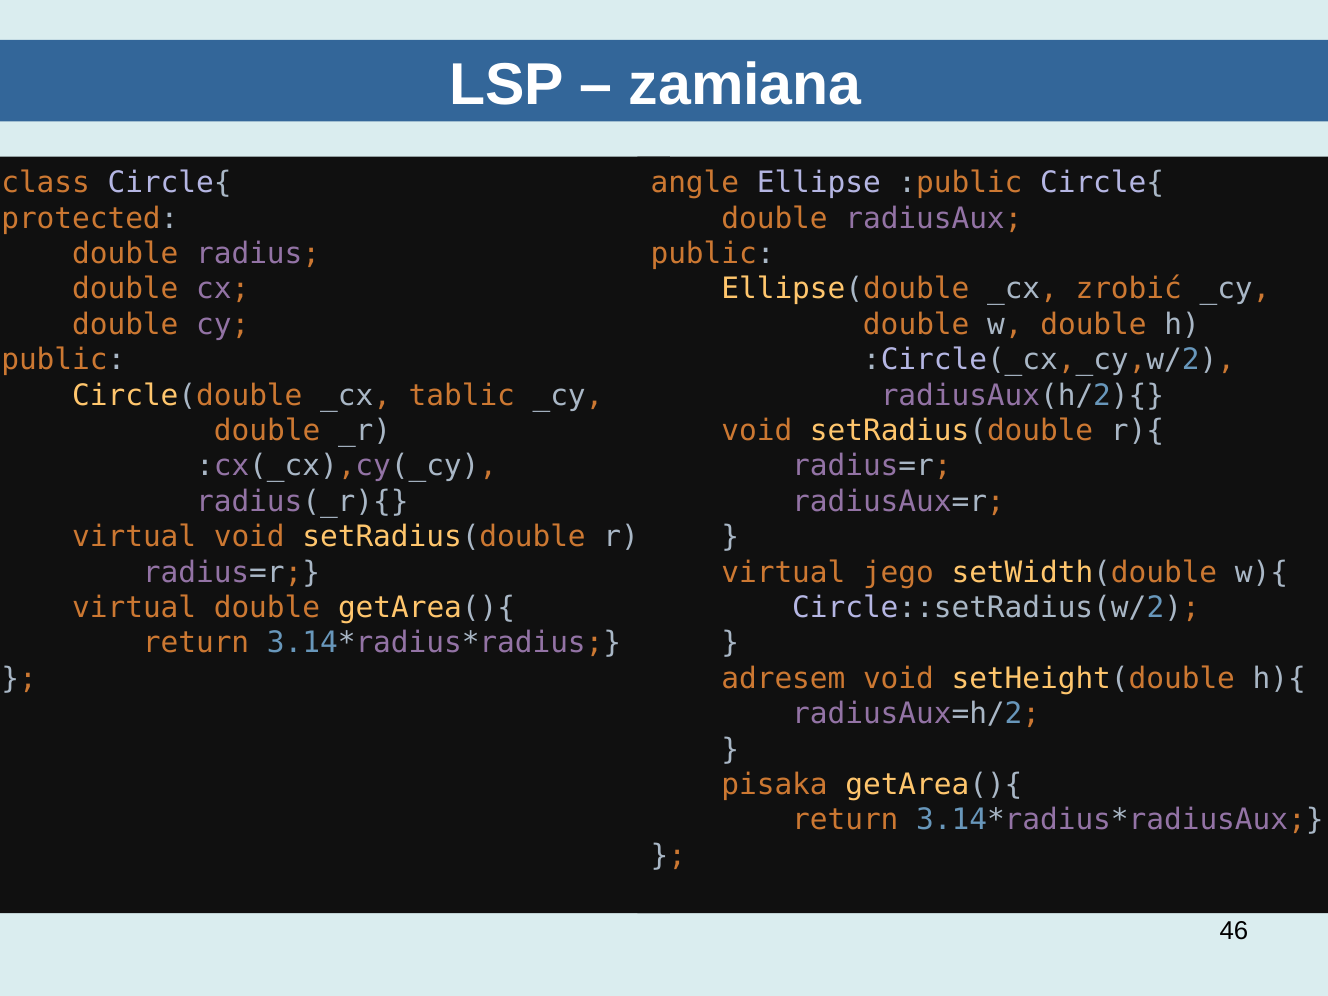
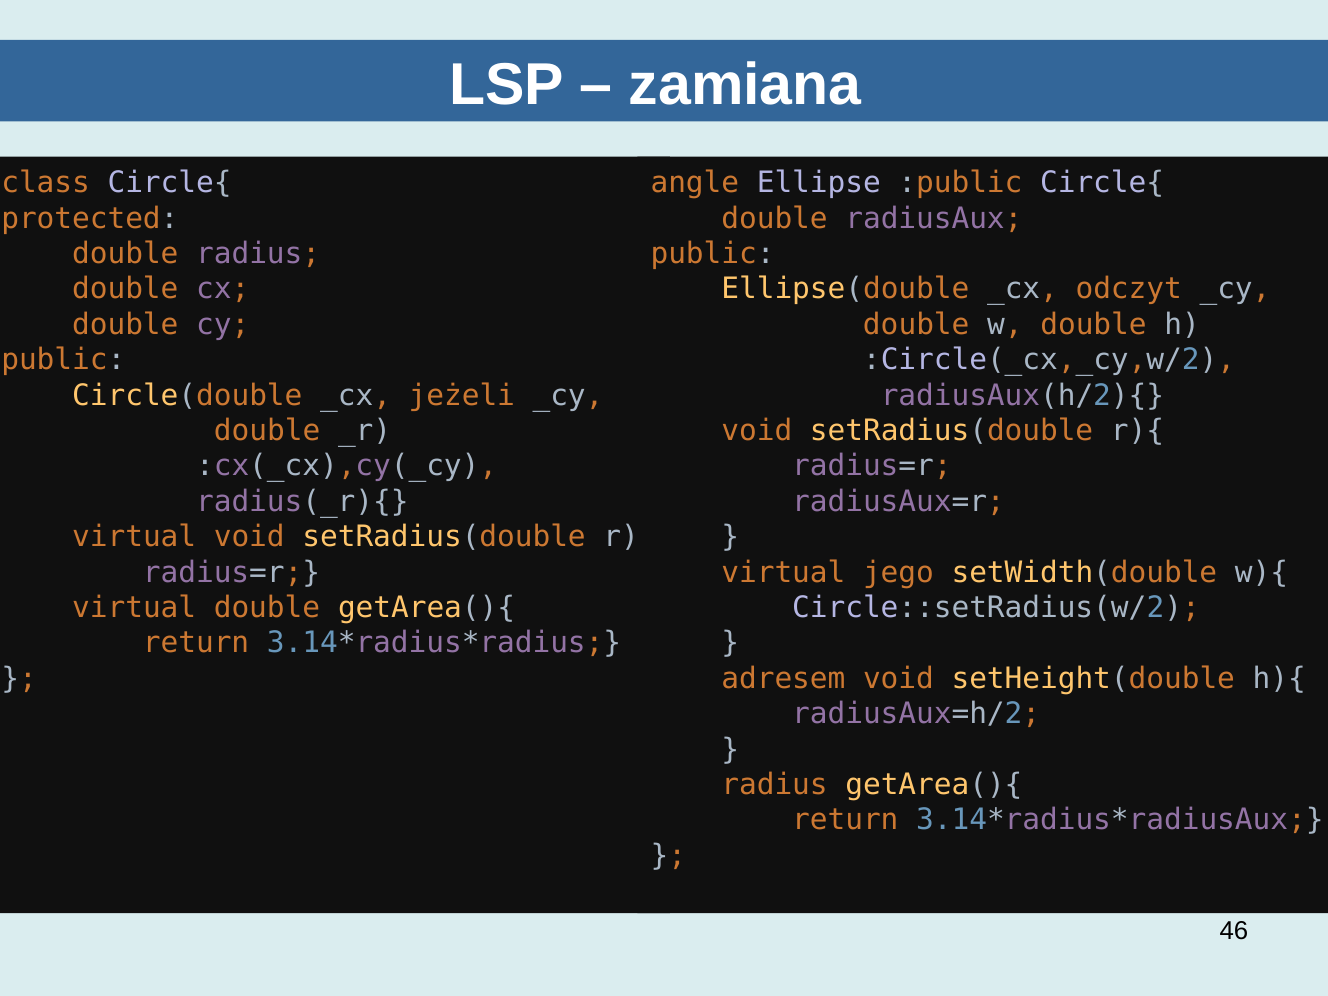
zrobić: zrobić -> odczyt
tablic: tablic -> jeżeli
pisaka at (775, 785): pisaka -> radius
